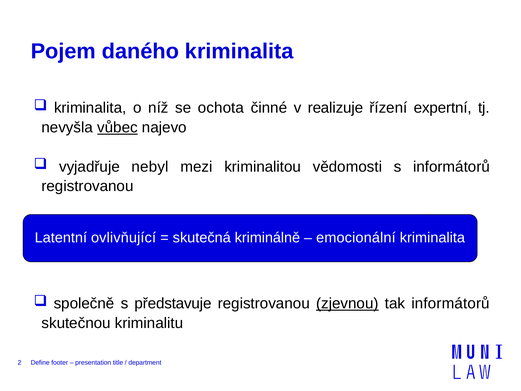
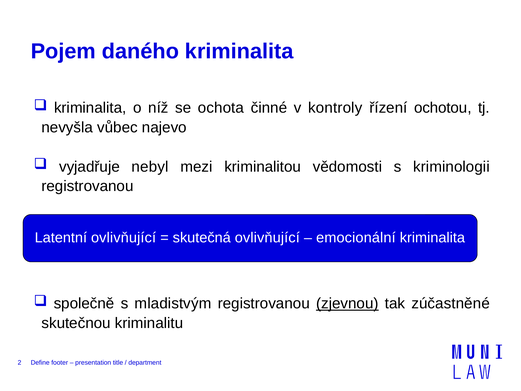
realizuje: realizuje -> kontroly
expertní: expertní -> ochotou
vůbec underline: present -> none
s informátorů: informátorů -> kriminologii
skutečná kriminálně: kriminálně -> ovlivňující
představuje: představuje -> mladistvým
tak informátorů: informátorů -> zúčastněné
